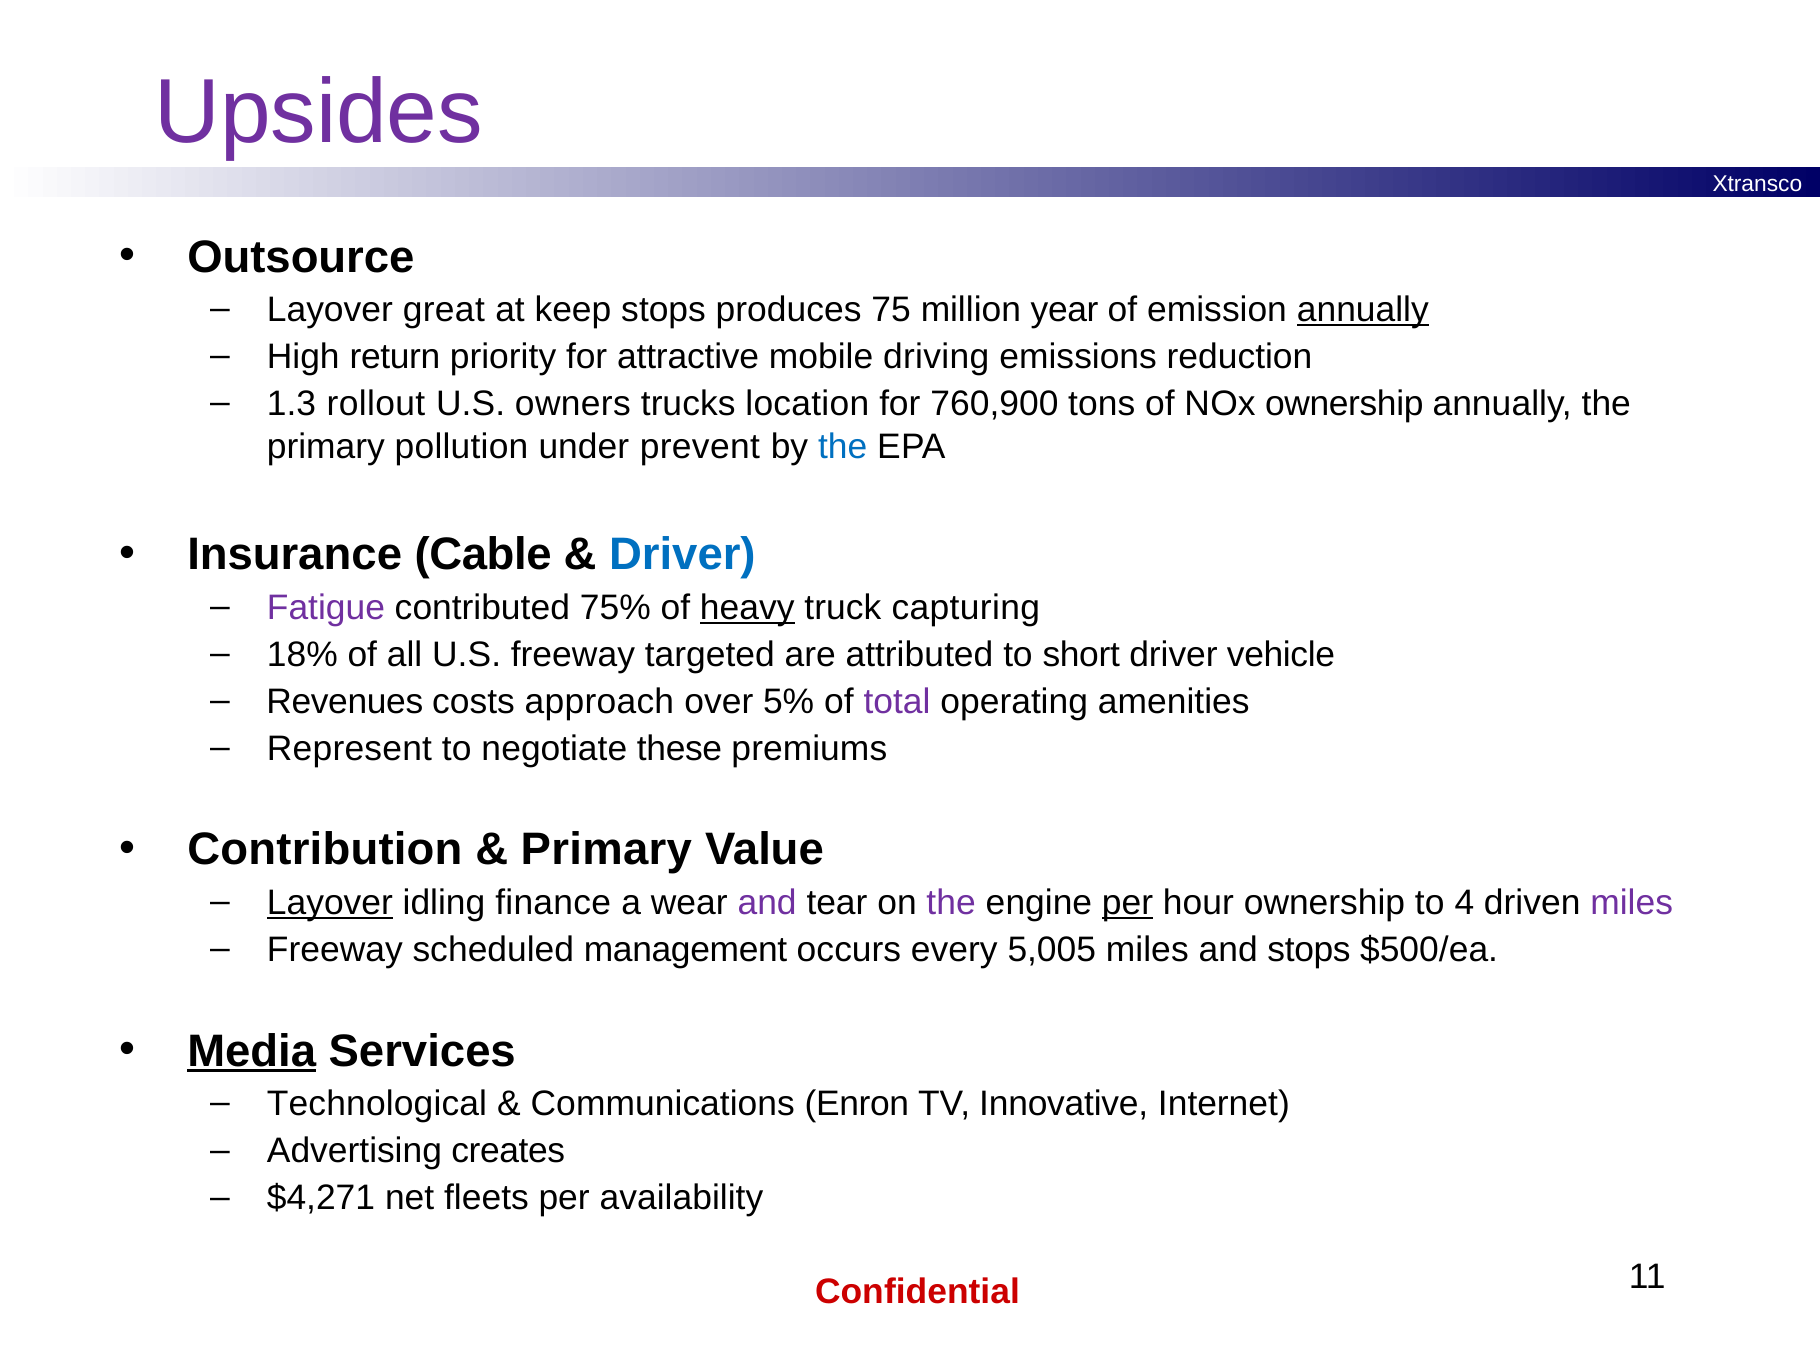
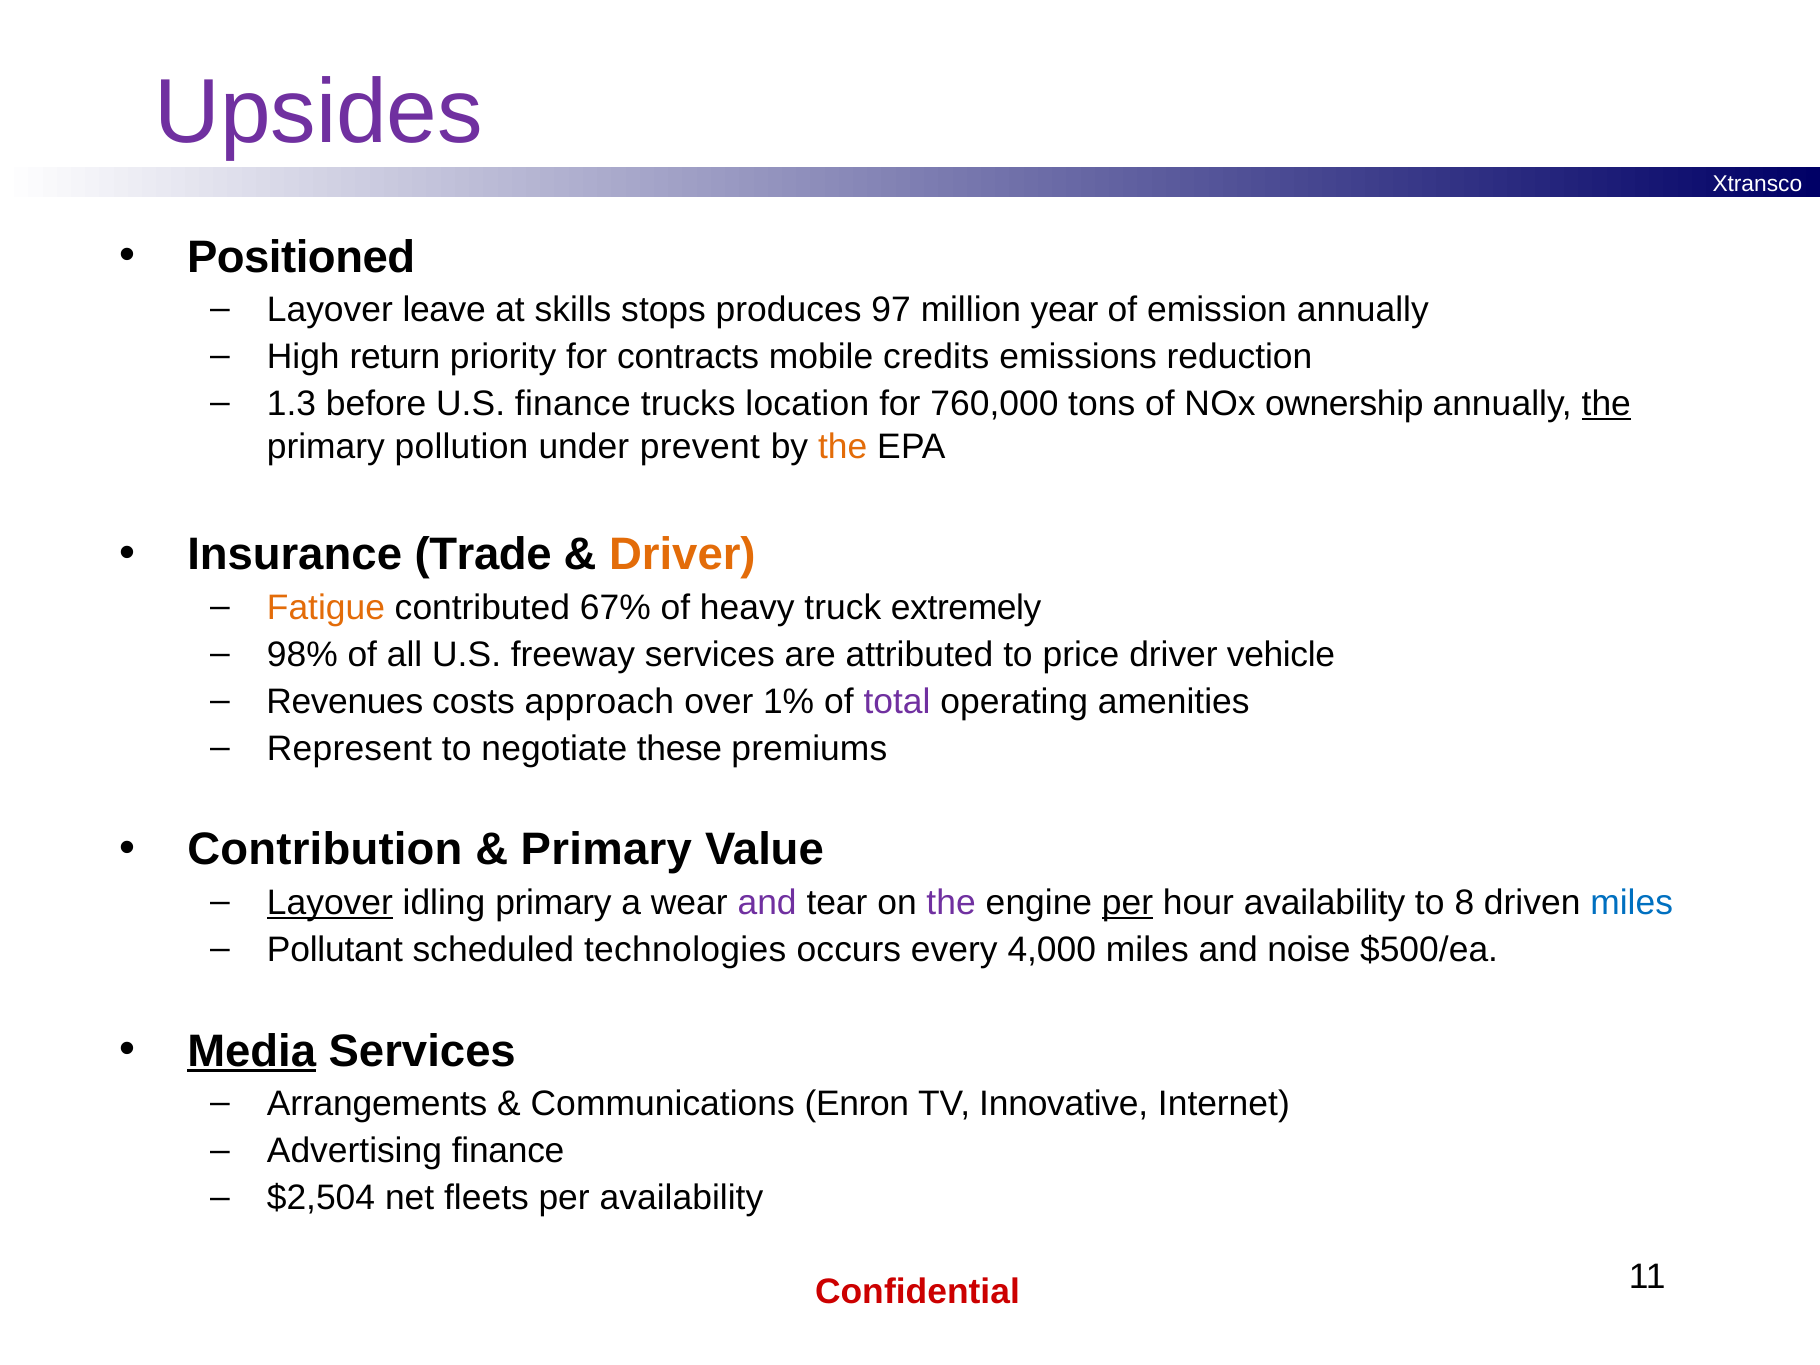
Outsource: Outsource -> Positioned
great: great -> leave
keep: keep -> skills
75: 75 -> 97
annually at (1363, 310) underline: present -> none
attractive: attractive -> contracts
driving: driving -> credits
rollout: rollout -> before
U.S owners: owners -> finance
760,900: 760,900 -> 760,000
the at (1606, 404) underline: none -> present
the at (843, 447) colour: blue -> orange
Cable: Cable -> Trade
Driver at (682, 554) colour: blue -> orange
Fatigue colour: purple -> orange
75%: 75% -> 67%
heavy underline: present -> none
capturing: capturing -> extremely
18%: 18% -> 98%
freeway targeted: targeted -> services
short: short -> price
5%: 5% -> 1%
idling finance: finance -> primary
hour ownership: ownership -> availability
4: 4 -> 8
miles at (1632, 903) colour: purple -> blue
Freeway at (335, 950): Freeway -> Pollutant
management: management -> technologies
5,005: 5,005 -> 4,000
and stops: stops -> noise
Technological: Technological -> Arrangements
Advertising creates: creates -> finance
$4,271: $4,271 -> $2,504
